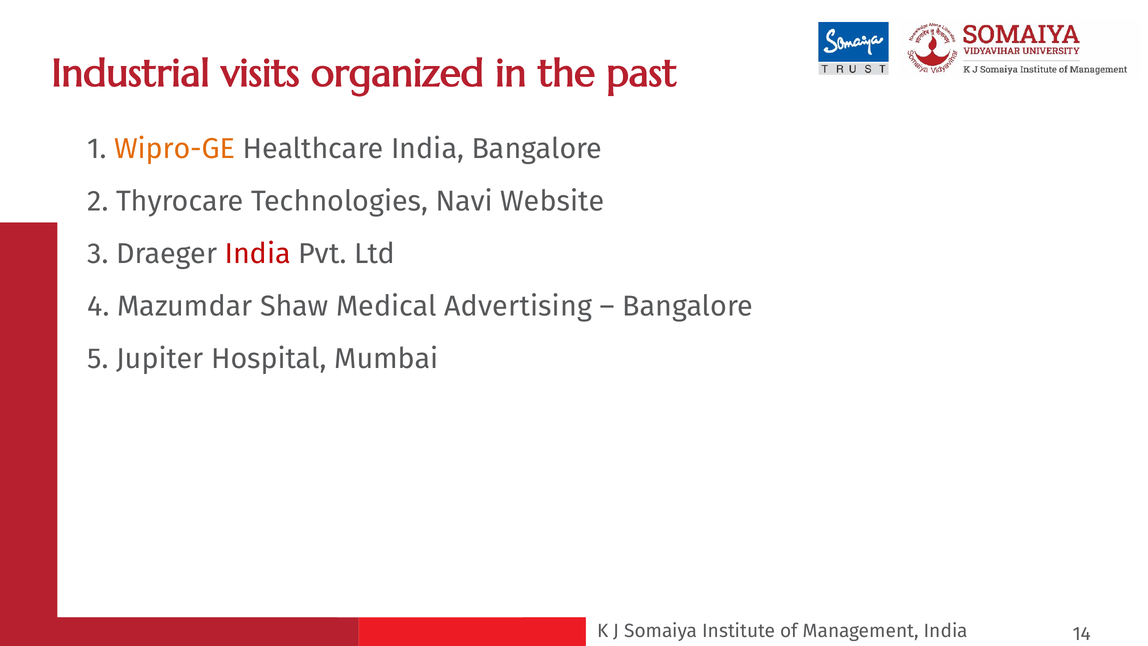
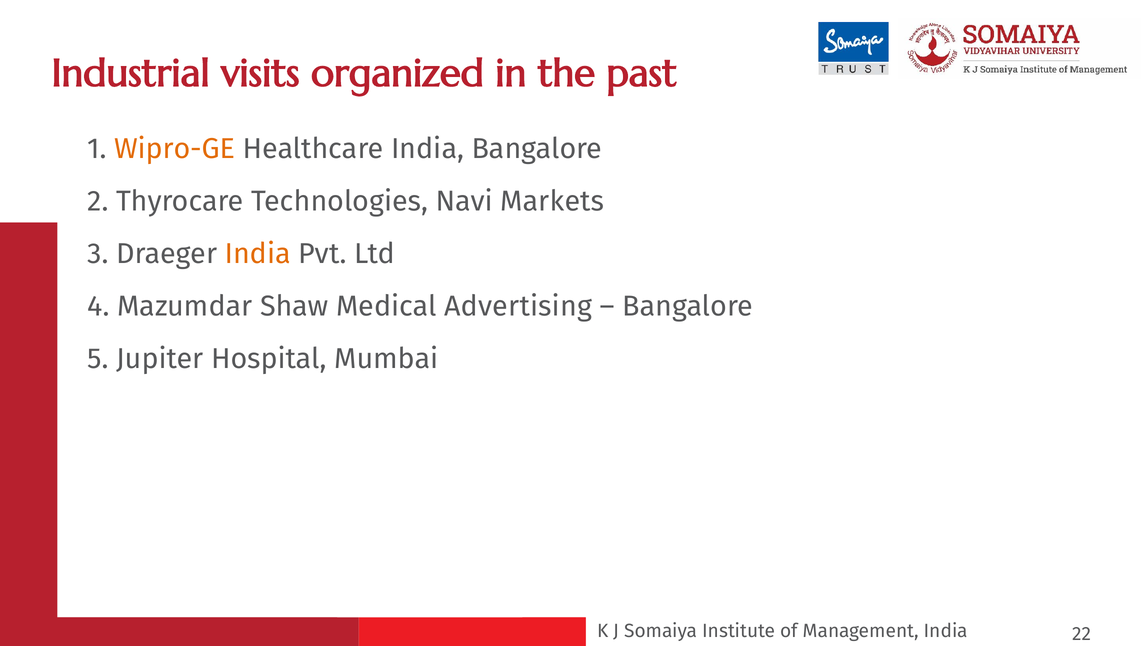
Website: Website -> Markets
India at (258, 254) colour: red -> orange
14: 14 -> 22
